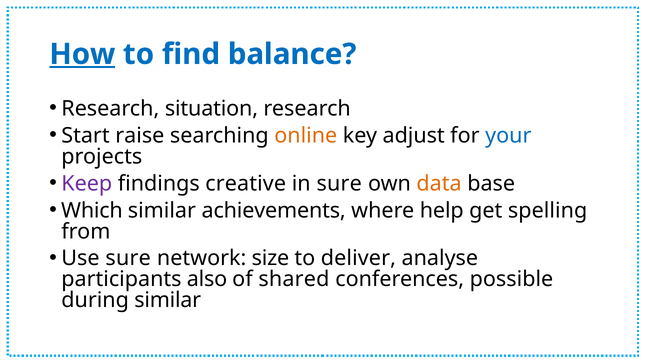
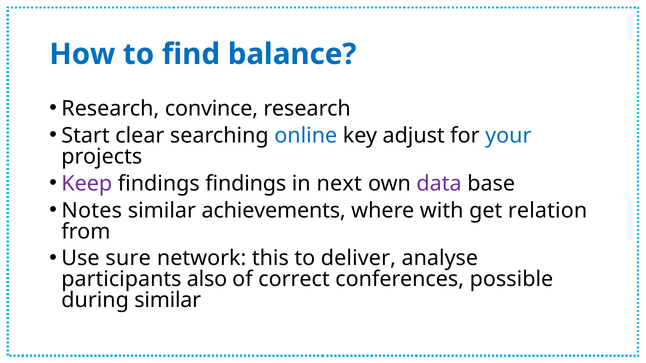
How underline: present -> none
situation: situation -> convince
raise: raise -> clear
online colour: orange -> blue
findings creative: creative -> findings
in sure: sure -> next
data colour: orange -> purple
Which: Which -> Notes
help: help -> with
spelling: spelling -> relation
size: size -> this
shared: shared -> correct
